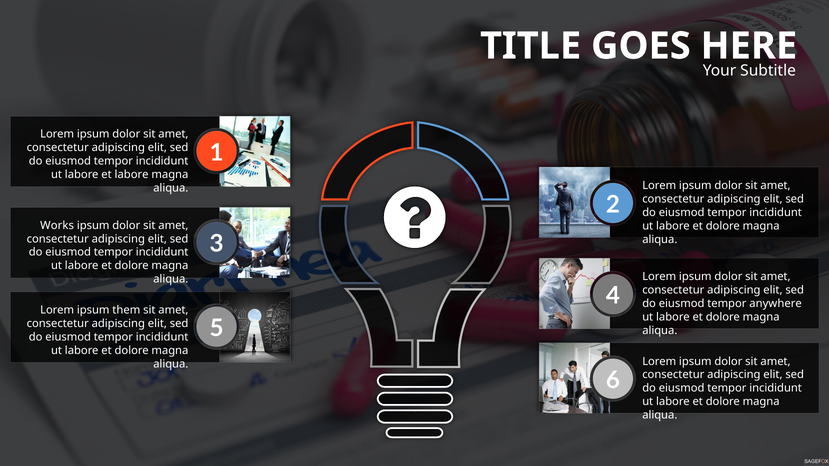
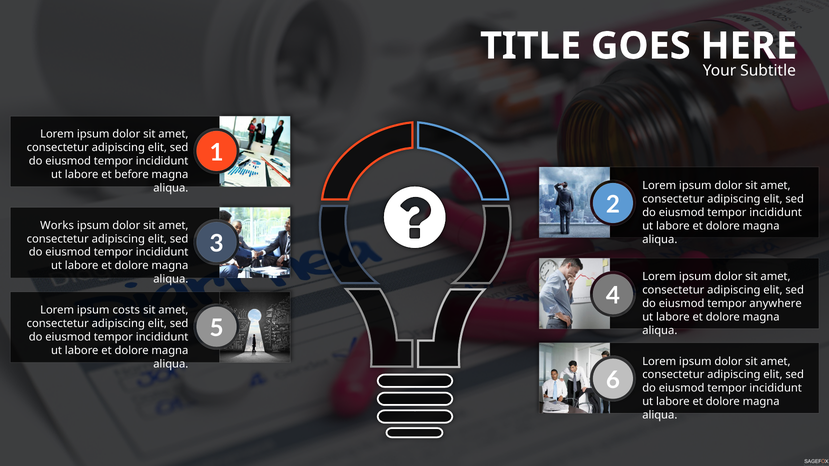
et labore: labore -> before
them: them -> costs
